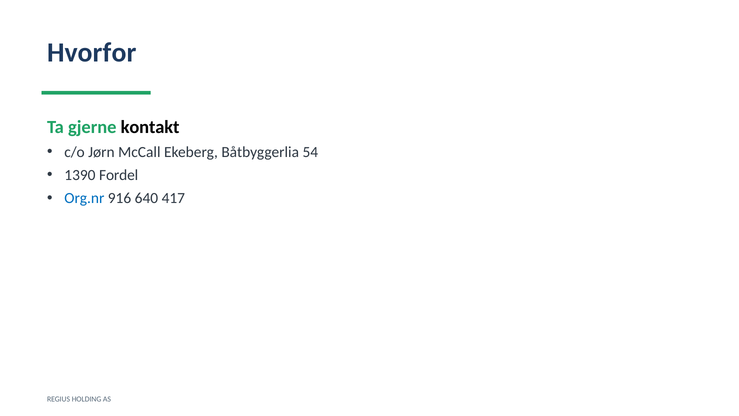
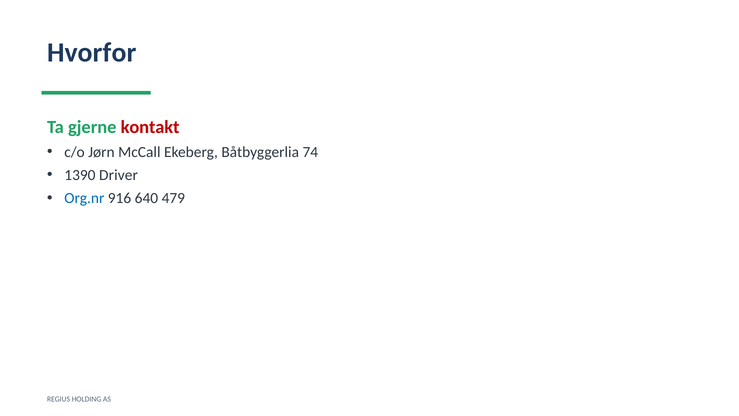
kontakt colour: black -> red
54: 54 -> 74
Fordel: Fordel -> Driver
417: 417 -> 479
